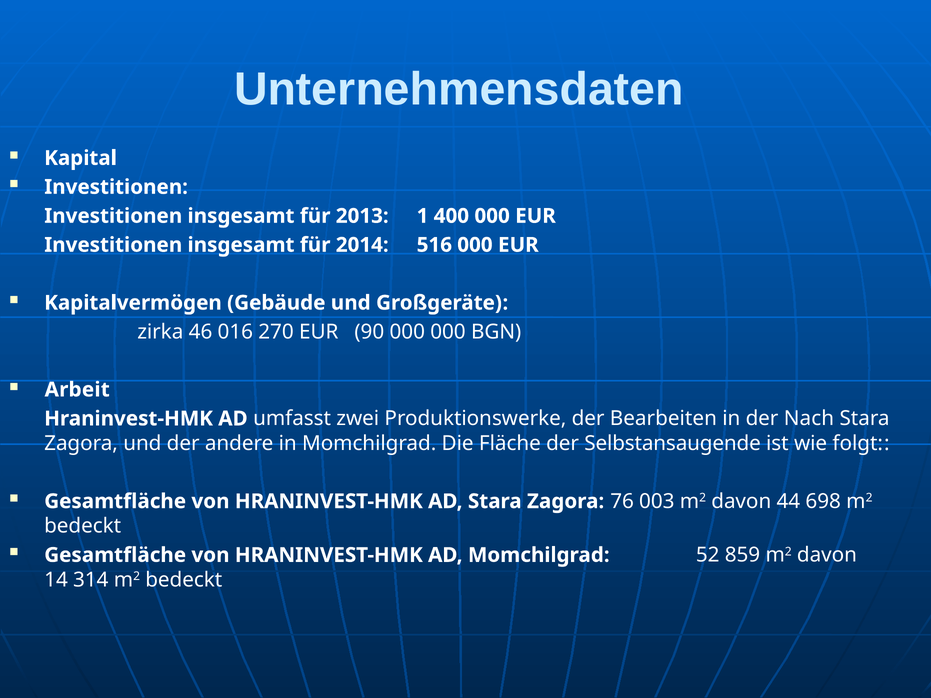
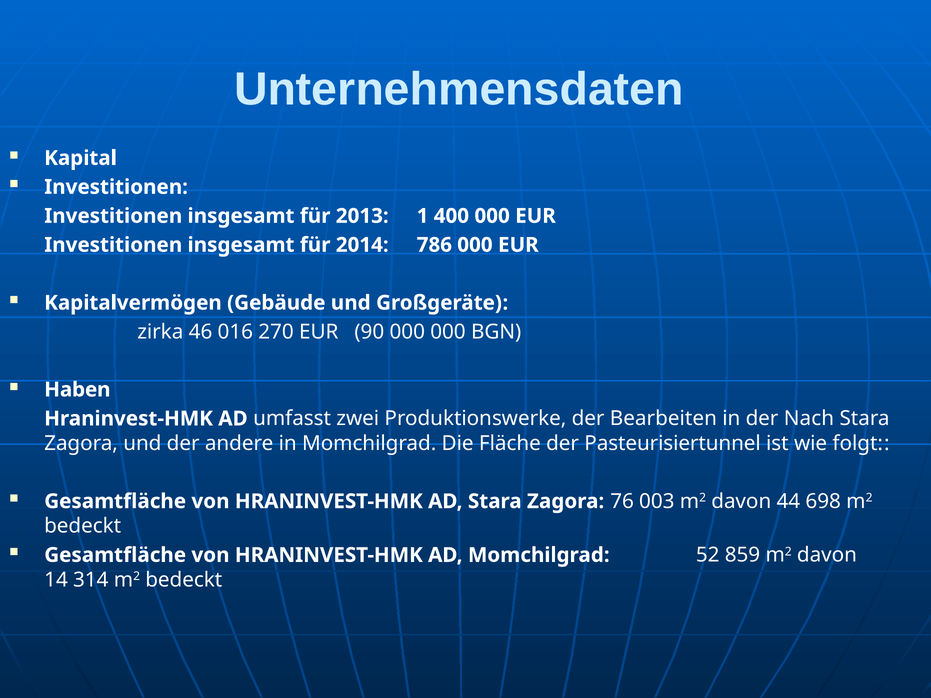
516: 516 -> 786
Arbeit: Arbeit -> Haben
Selbstansaugende: Selbstansaugende -> Pasteurisiertunnel
